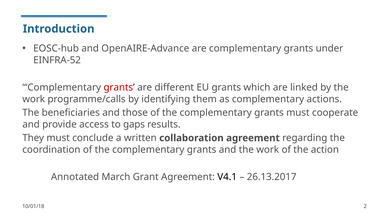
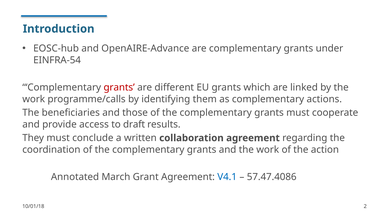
EINFRA-52: EINFRA-52 -> EINFRA-54
gaps: gaps -> draft
V4.1 colour: black -> blue
26.13.2017: 26.13.2017 -> 57.47.4086
